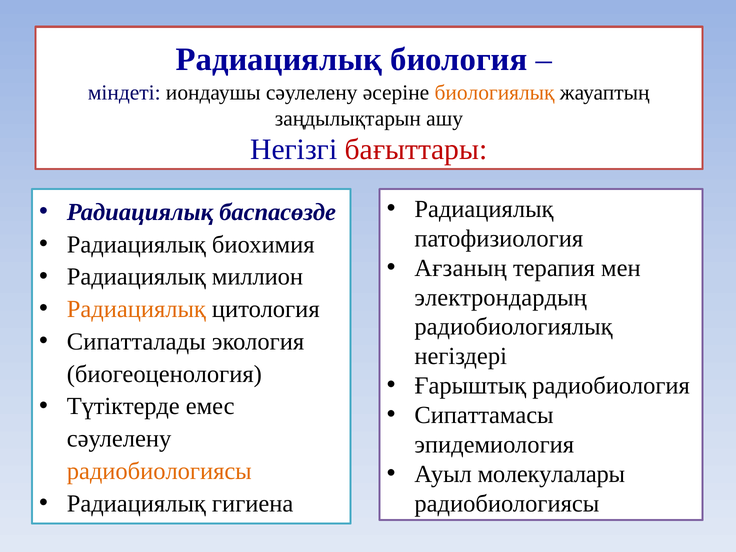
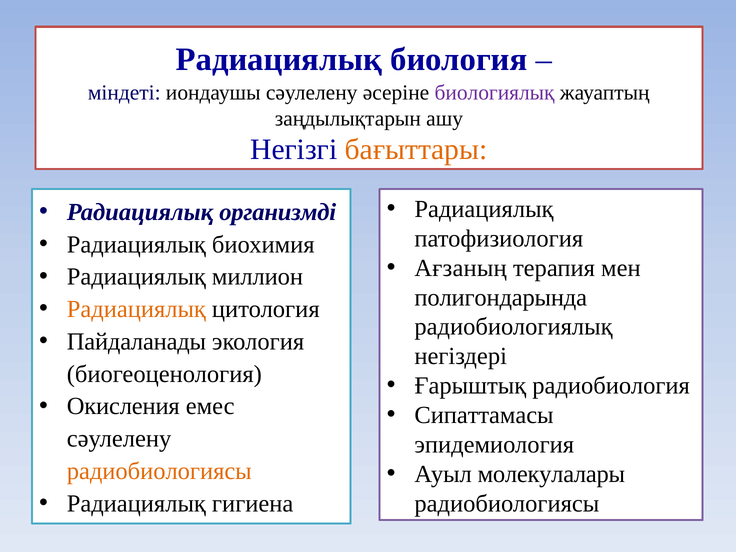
биологиялық colour: orange -> purple
бағыттары colour: red -> orange
баспасөзде: баспасөзде -> организмді
электрондардың: электрондардың -> полигондарында
Сипатталады: Сипатталады -> Пайдаланады
Түтіктерде: Түтіктерде -> Окисления
